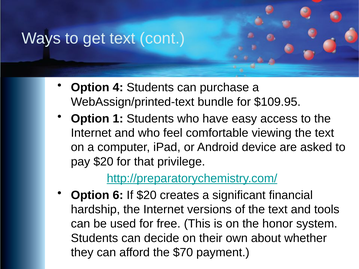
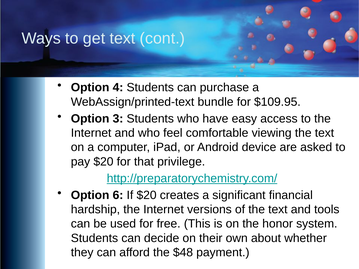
1: 1 -> 3
$70: $70 -> $48
